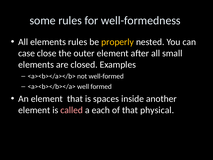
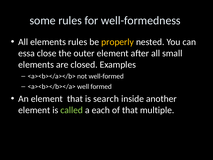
case: case -> essa
spaces: spaces -> search
called colour: pink -> light green
physical: physical -> multiple
